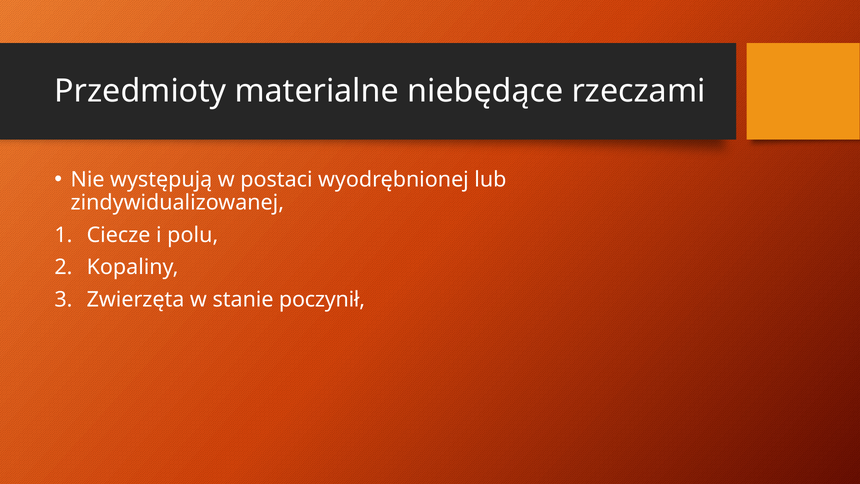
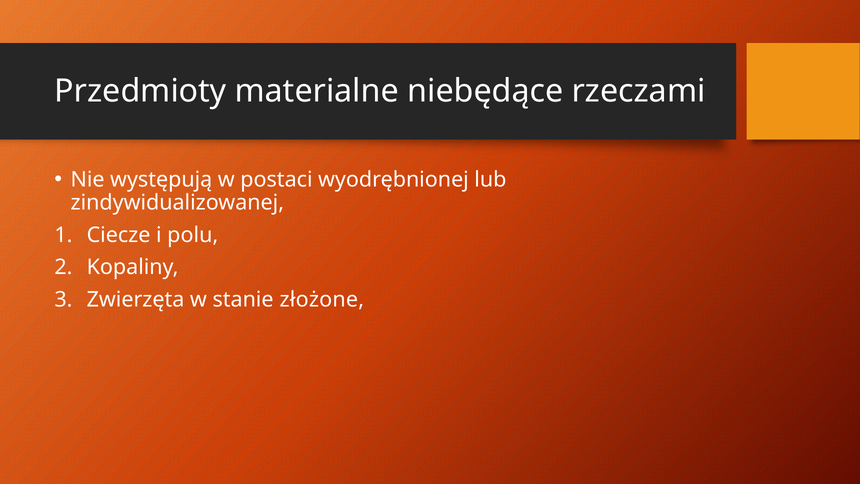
poczynił: poczynił -> złożone
